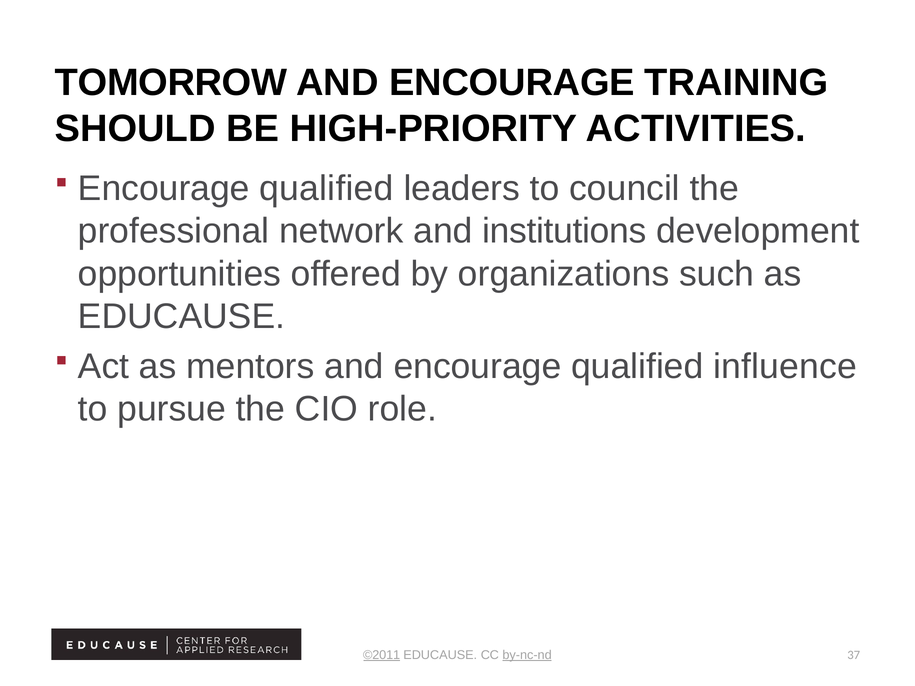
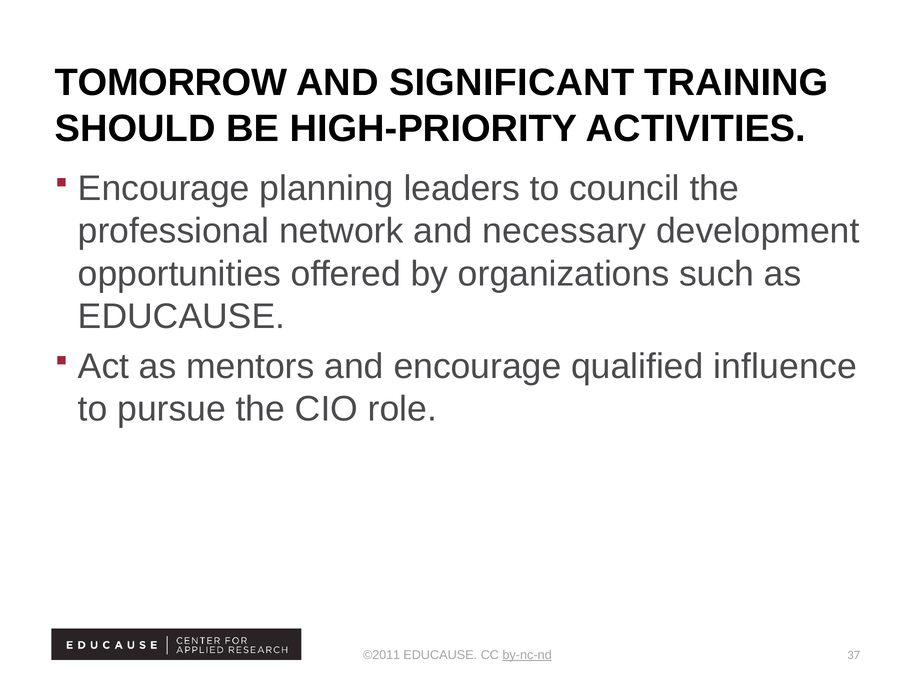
ENCOURAGE at (512, 83): ENCOURAGE -> SIGNIFICANT
qualified at (326, 189): qualified -> planning
institutions: institutions -> necessary
©2011 underline: present -> none
